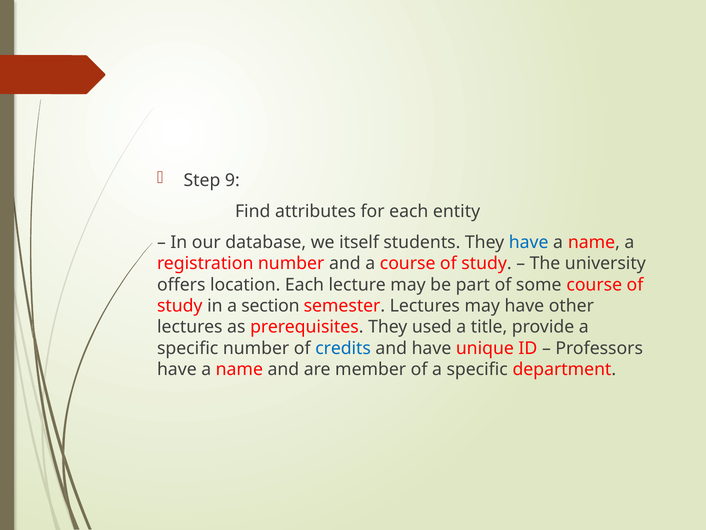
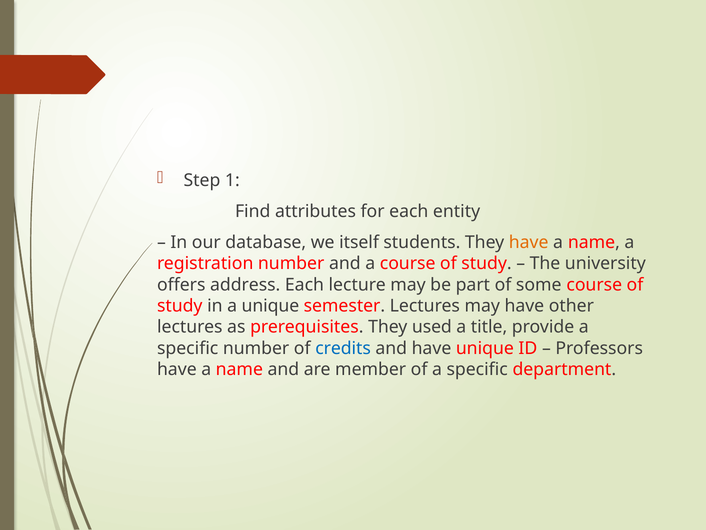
9: 9 -> 1
have at (529, 242) colour: blue -> orange
location: location -> address
a section: section -> unique
